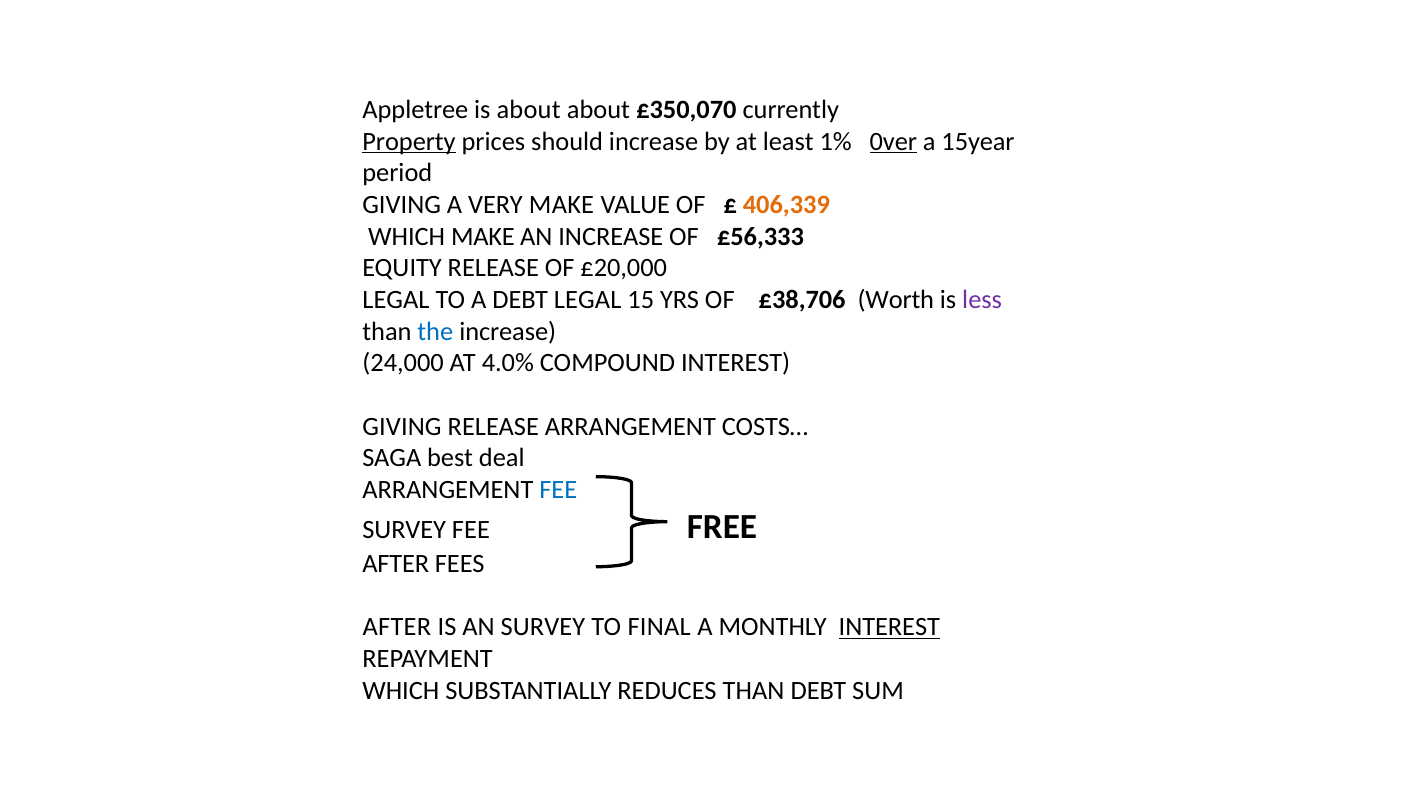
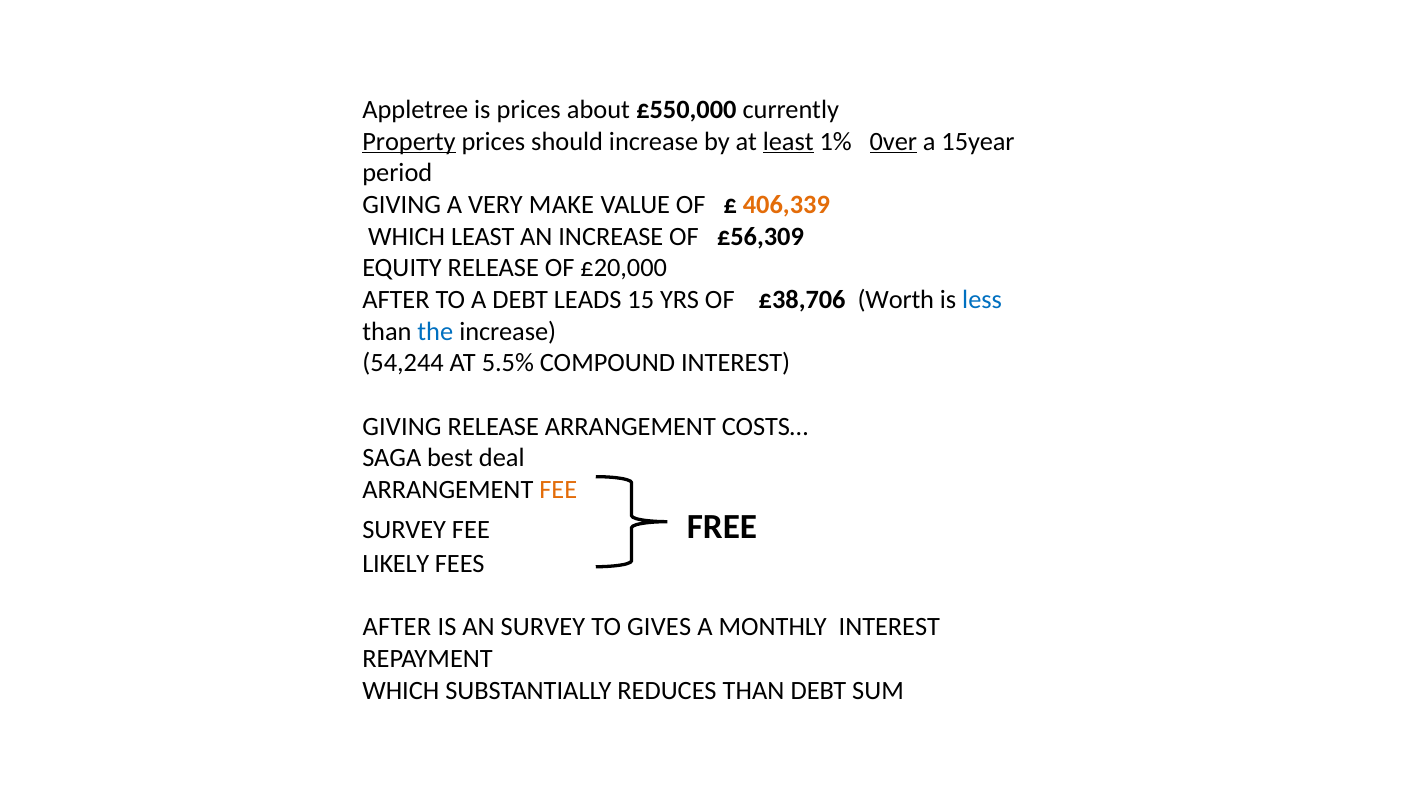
is about: about -> prices
£350,070: £350,070 -> £550,000
least at (788, 141) underline: none -> present
WHICH MAKE: MAKE -> LEAST
£56,333: £56,333 -> £56,309
LEGAL at (396, 300): LEGAL -> AFTER
DEBT LEGAL: LEGAL -> LEADS
less colour: purple -> blue
24,000: 24,000 -> 54,244
4.0%: 4.0% -> 5.5%
FEE at (558, 490) colour: blue -> orange
AFTER at (396, 564): AFTER -> LIKELY
FINAL: FINAL -> GIVES
INTEREST at (889, 627) underline: present -> none
